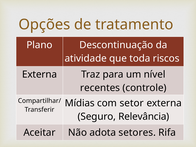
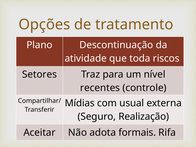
Externa at (40, 74): Externa -> Setores
setor: setor -> usual
Relevância: Relevância -> Realização
setores: setores -> formais
